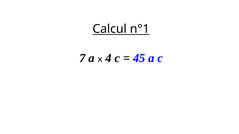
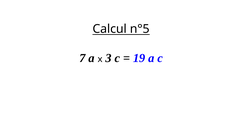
n°1: n°1 -> n°5
4: 4 -> 3
45: 45 -> 19
